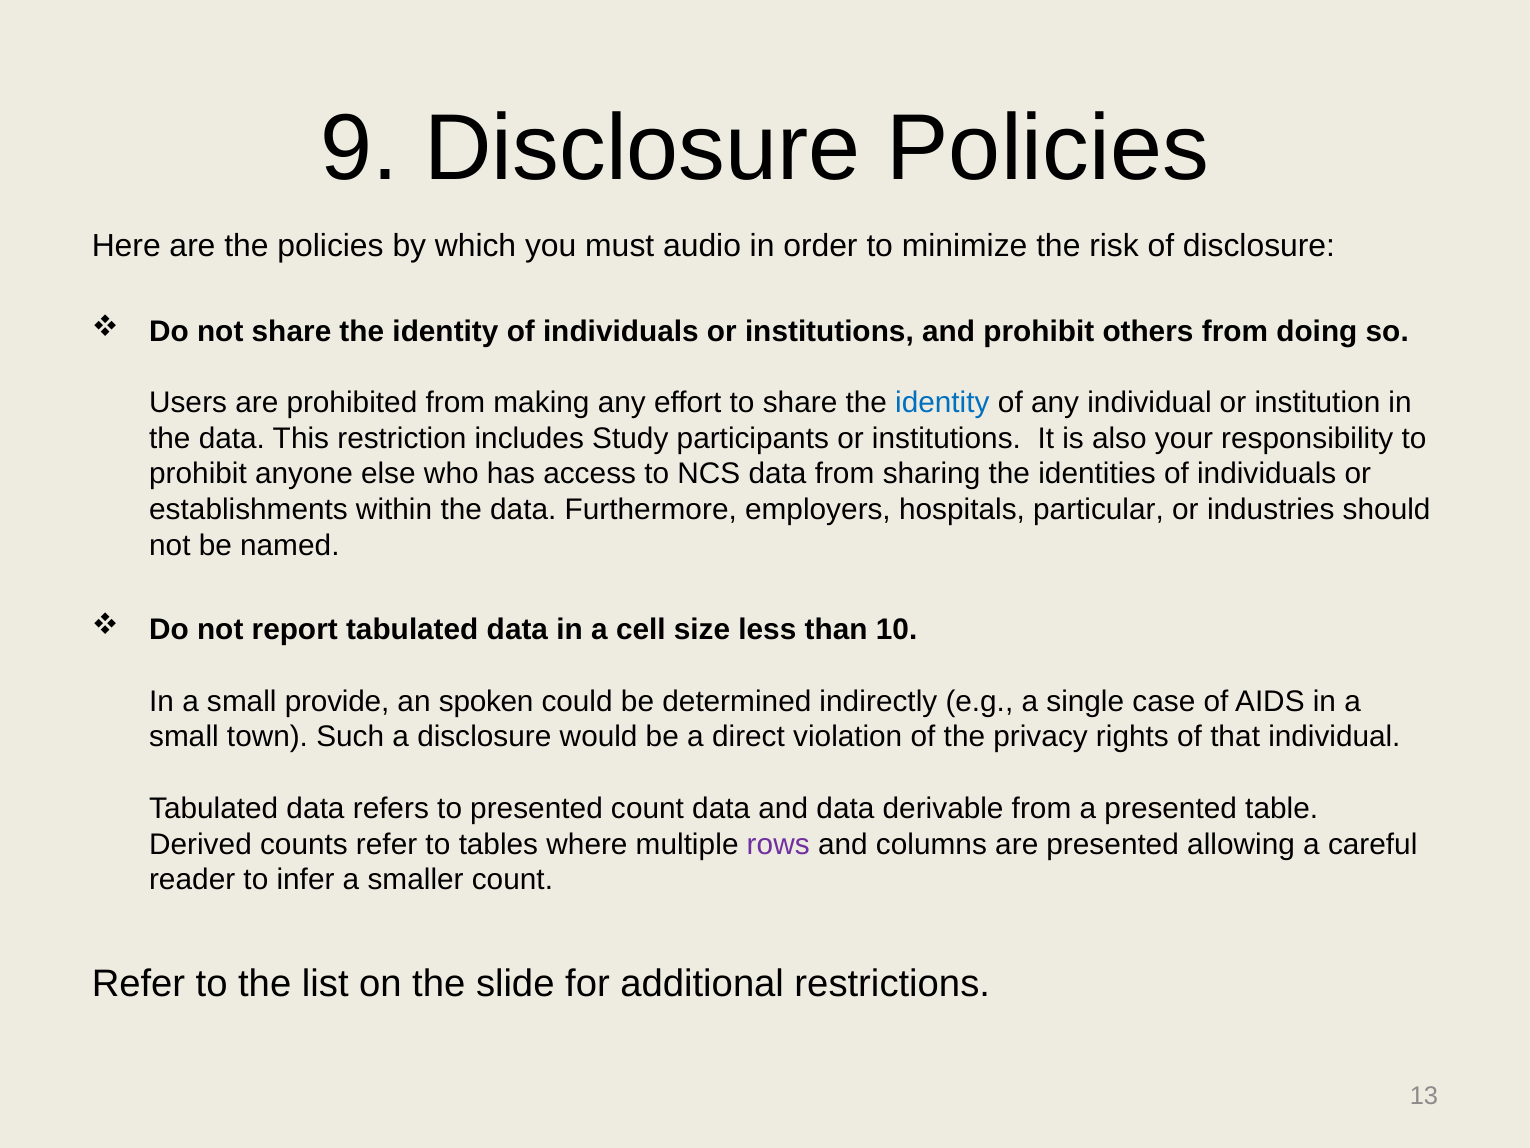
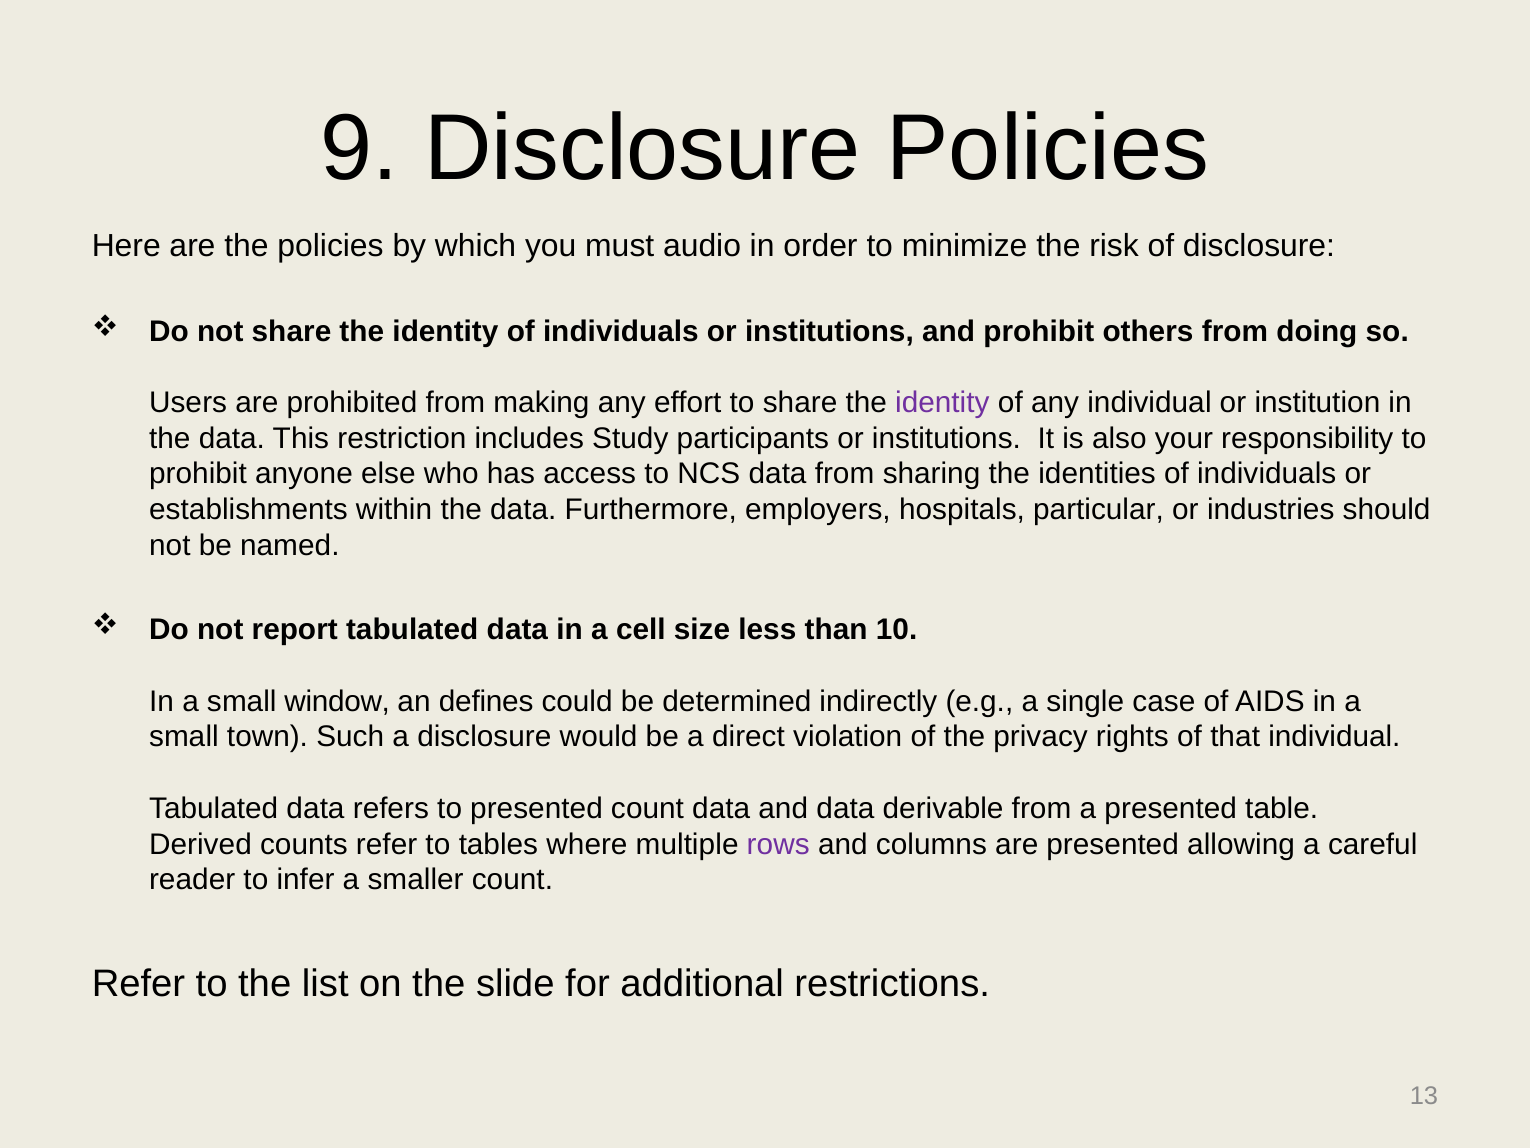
identity at (942, 402) colour: blue -> purple
provide: provide -> window
spoken: spoken -> defines
